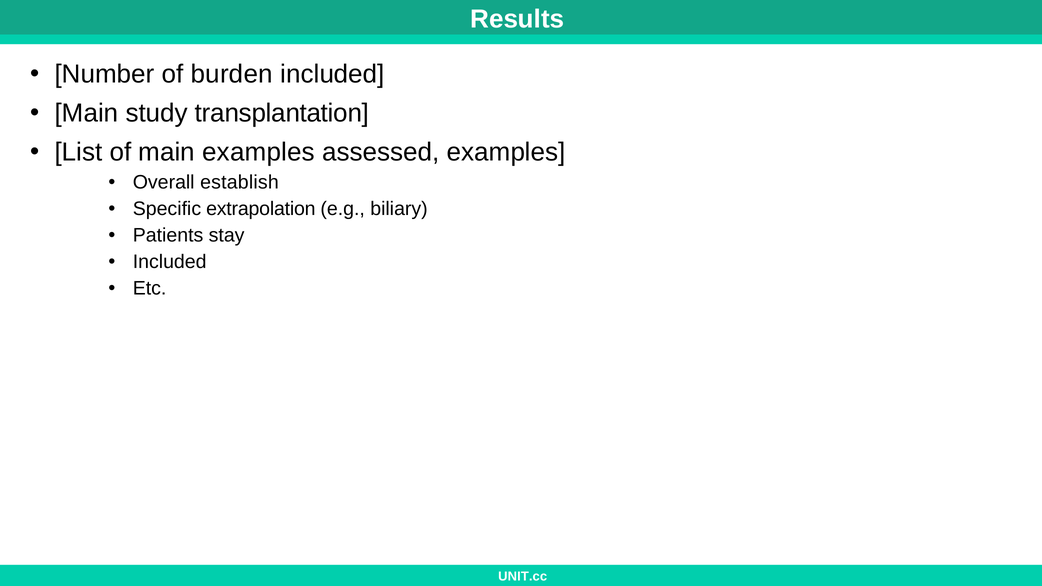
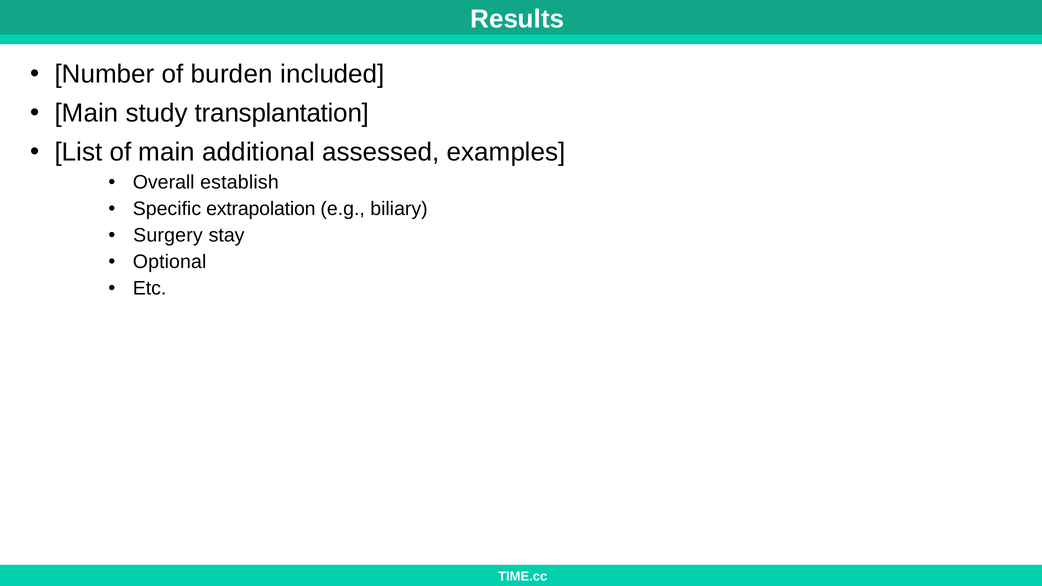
main examples: examples -> additional
Patients: Patients -> Surgery
Included at (170, 262): Included -> Optional
UNIT.cc: UNIT.cc -> TIME.cc
